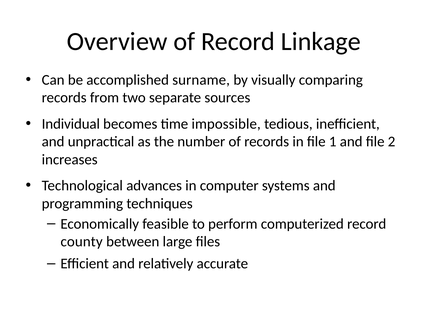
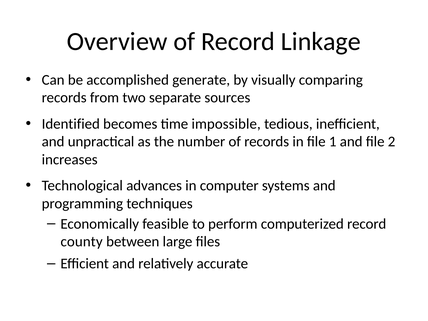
surname: surname -> generate
Individual: Individual -> Identified
